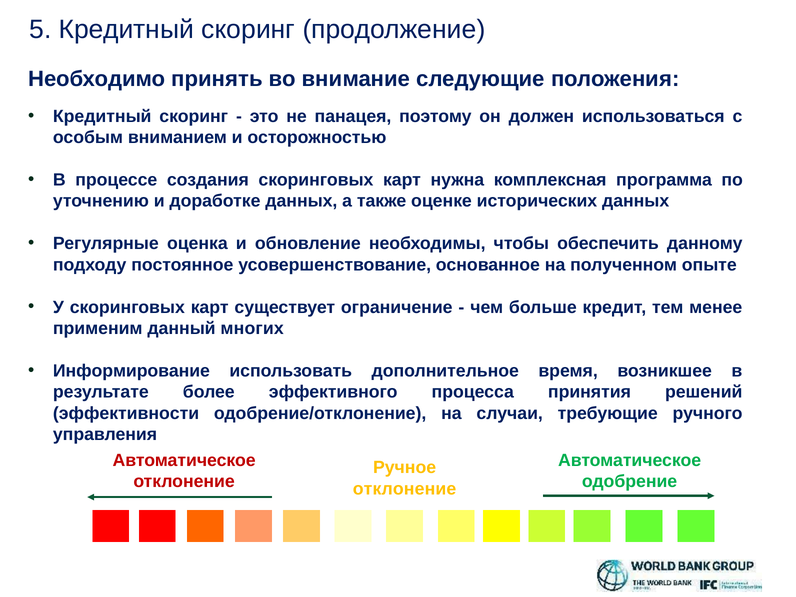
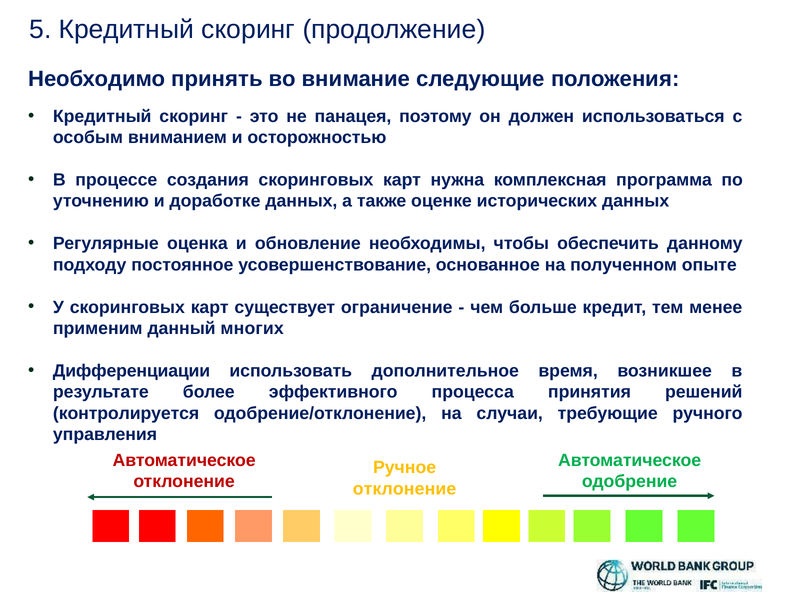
Информирование: Информирование -> Дифференциации
эффективности: эффективности -> контролируется
